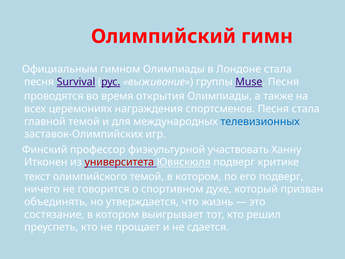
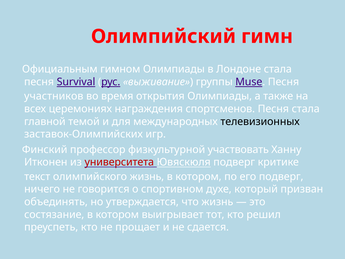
проводятся: проводятся -> участников
телевизионных colour: blue -> black
олимпийского темой: темой -> жизнь
